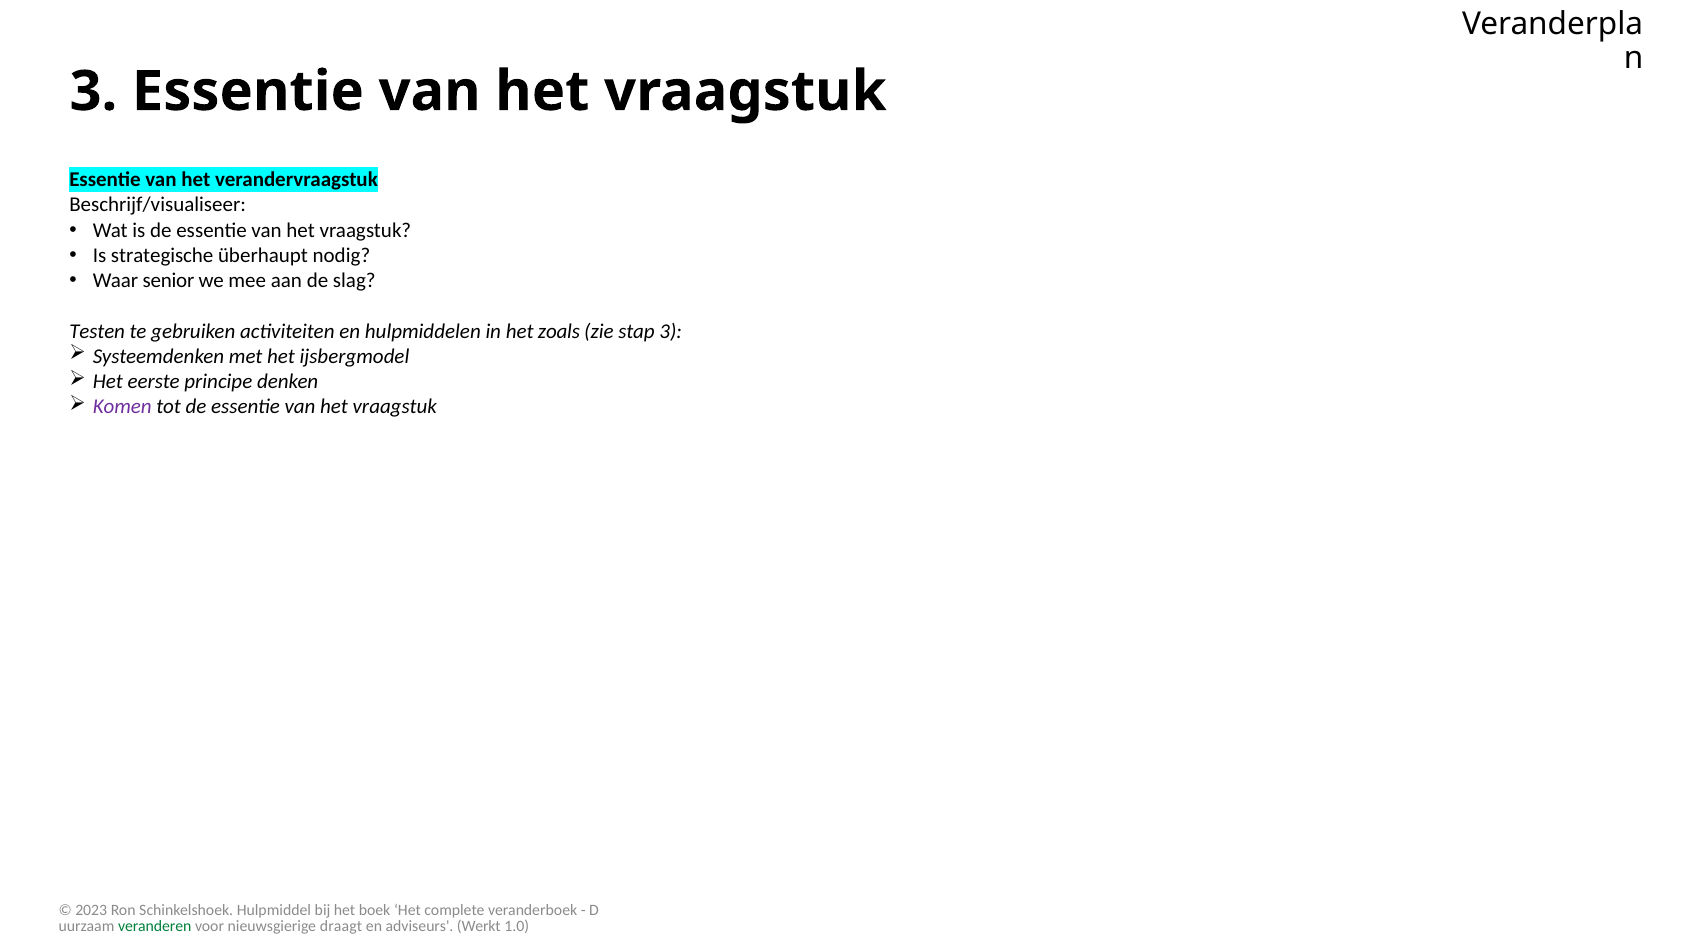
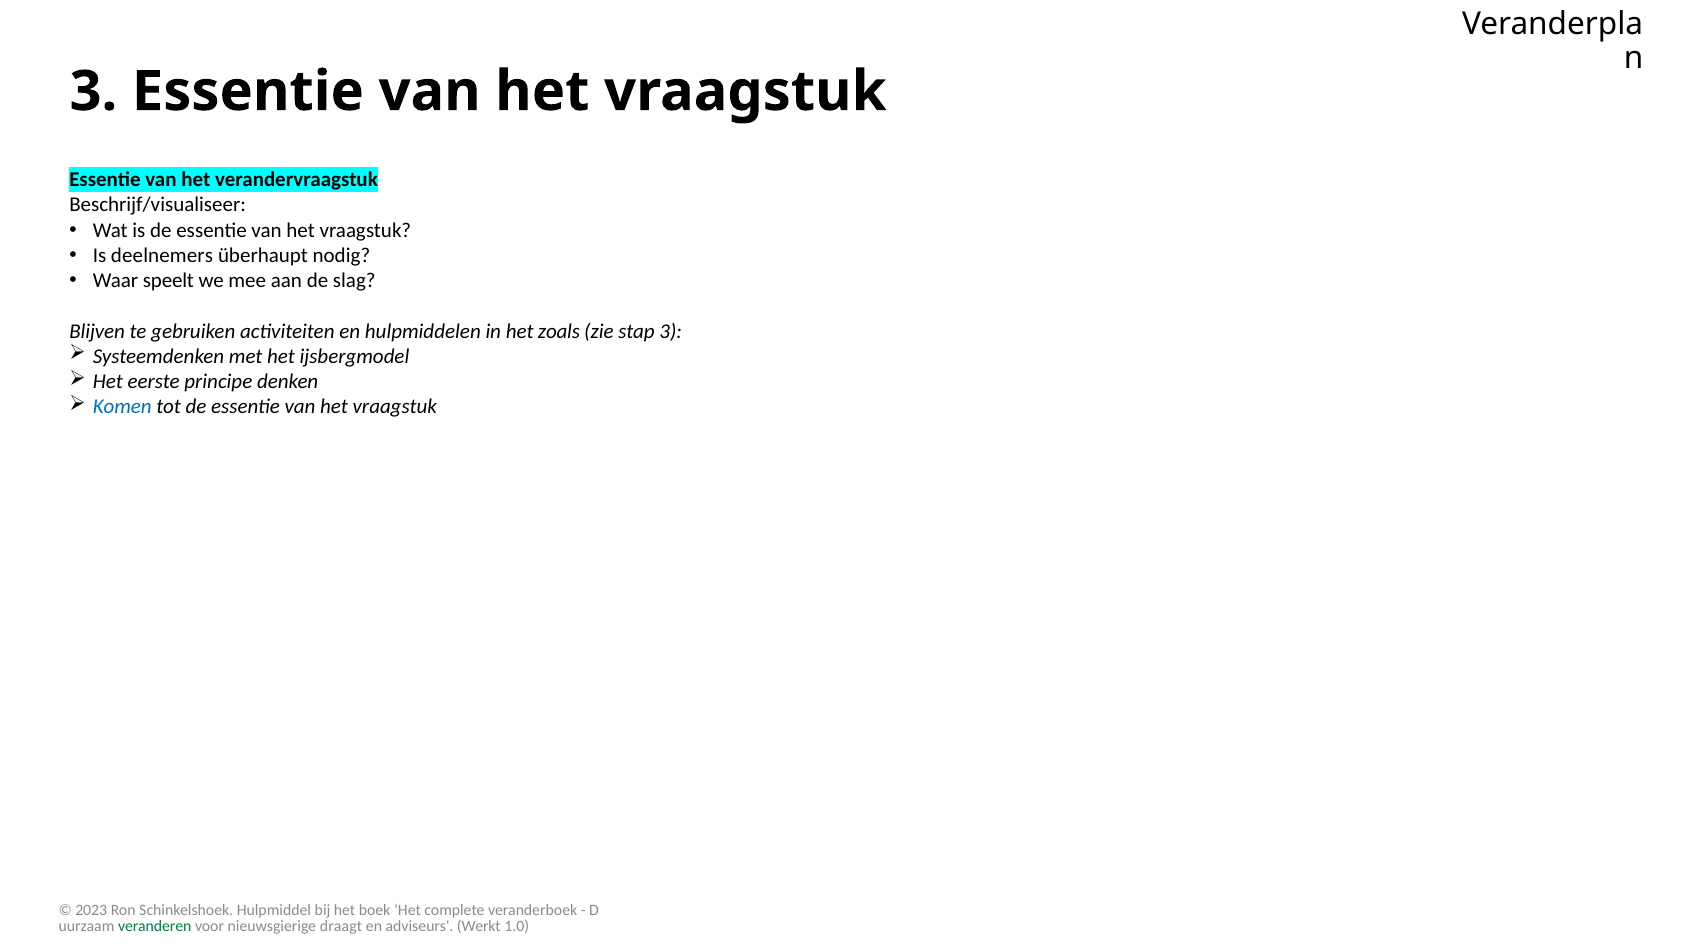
strategische: strategische -> deelnemers
senior: senior -> speelt
Testen: Testen -> Blijven
Komen colour: purple -> blue
